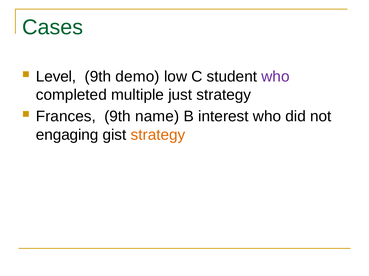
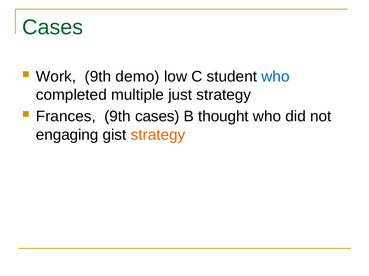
Level: Level -> Work
who at (275, 77) colour: purple -> blue
9th name: name -> cases
interest: interest -> thought
